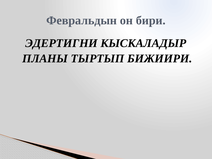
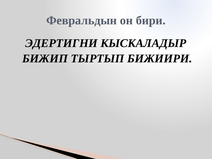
ПЛАНЫ: ПЛАНЫ -> БИЖИП
